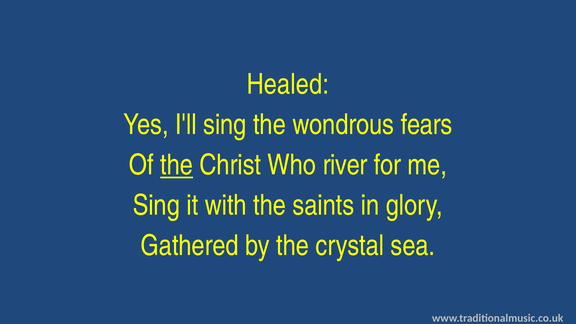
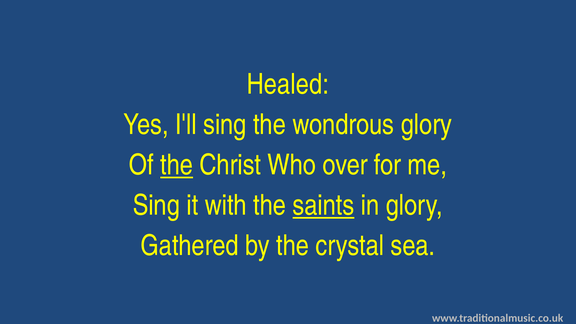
wondrous fears: fears -> glory
river: river -> over
saints underline: none -> present
